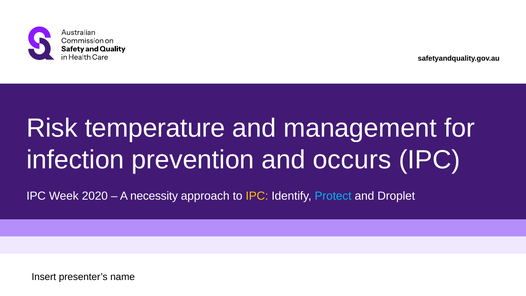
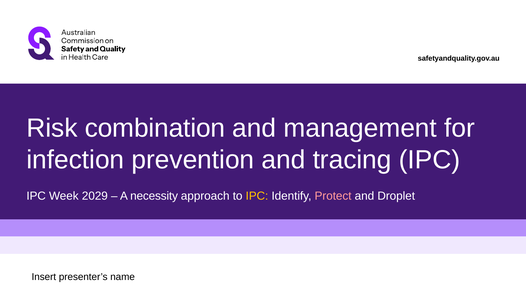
temperature: temperature -> combination
occurs: occurs -> tracing
2020: 2020 -> 2029
Protect colour: light blue -> pink
